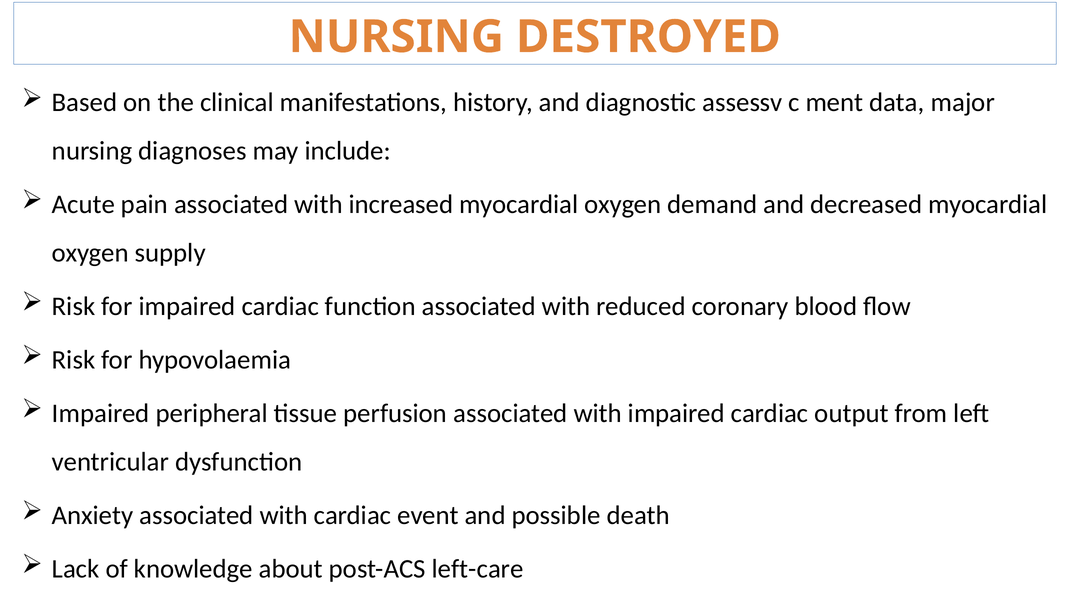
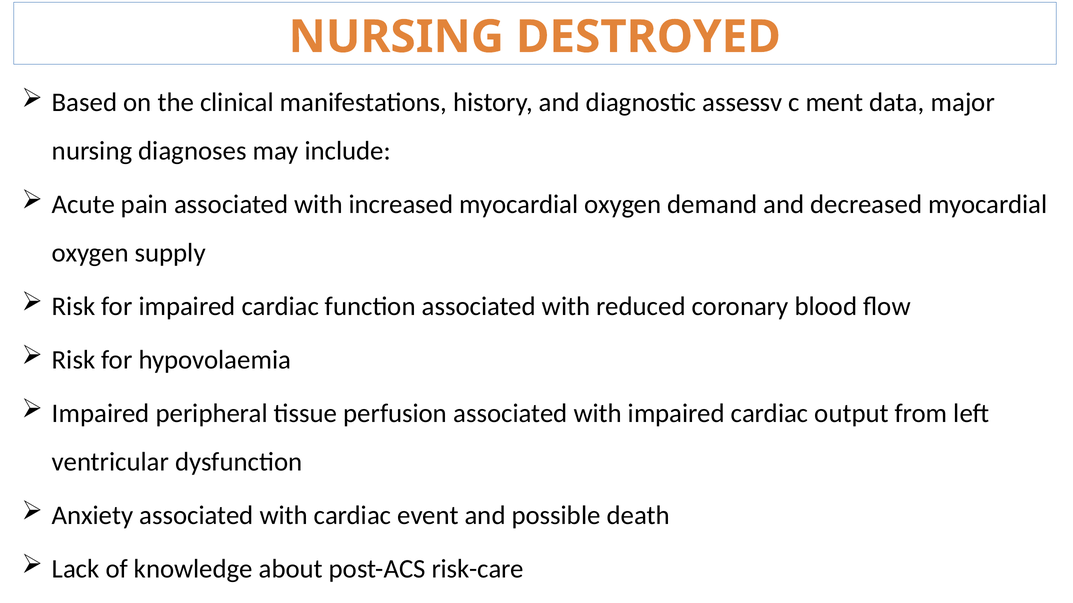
left-care: left-care -> risk-care
